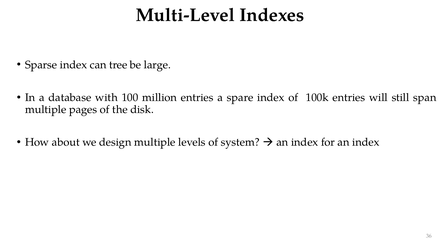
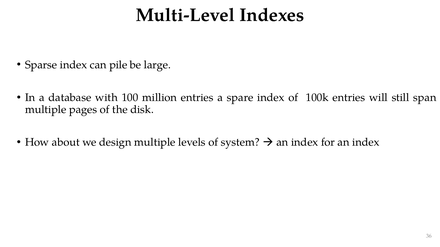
tree: tree -> pile
